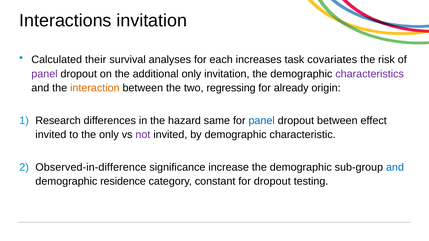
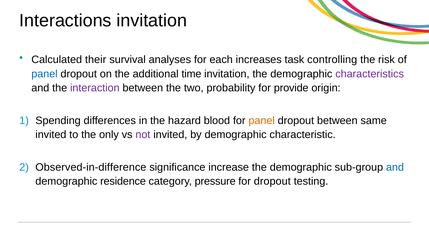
covariates: covariates -> controlling
panel at (44, 74) colour: purple -> blue
additional only: only -> time
interaction colour: orange -> purple
regressing: regressing -> probability
already: already -> provide
Research: Research -> Spending
same: same -> blood
panel at (262, 121) colour: blue -> orange
effect: effect -> same
constant: constant -> pressure
